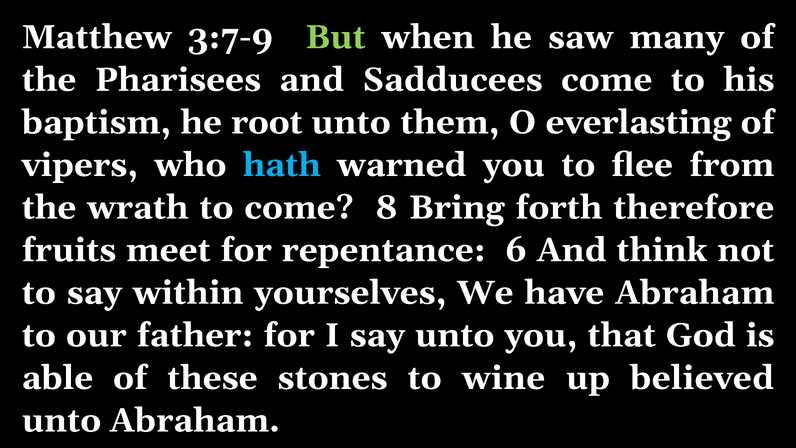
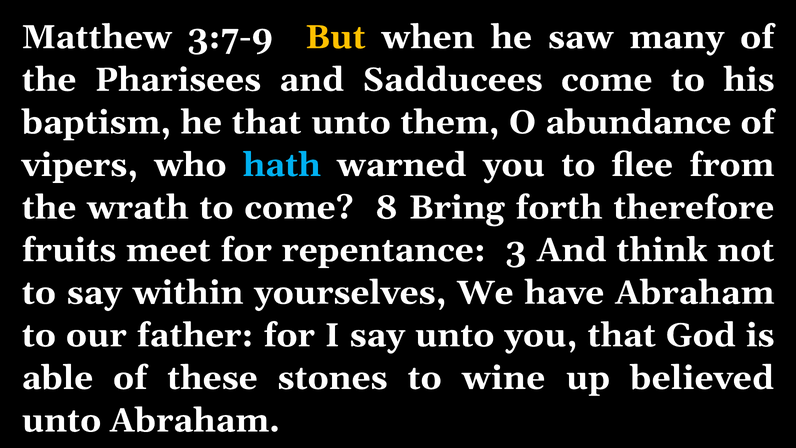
But colour: light green -> yellow
he root: root -> that
everlasting: everlasting -> abundance
6: 6 -> 3
